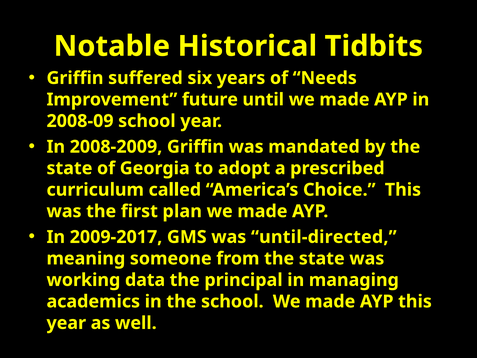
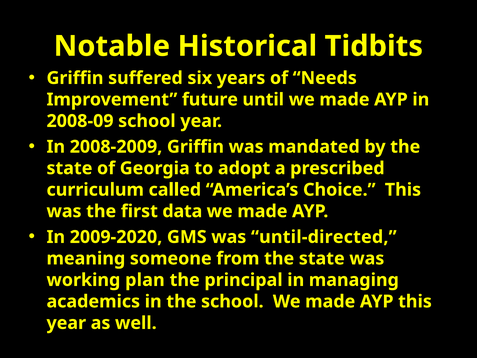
plan: plan -> data
2009-2017: 2009-2017 -> 2009-2020
data: data -> plan
